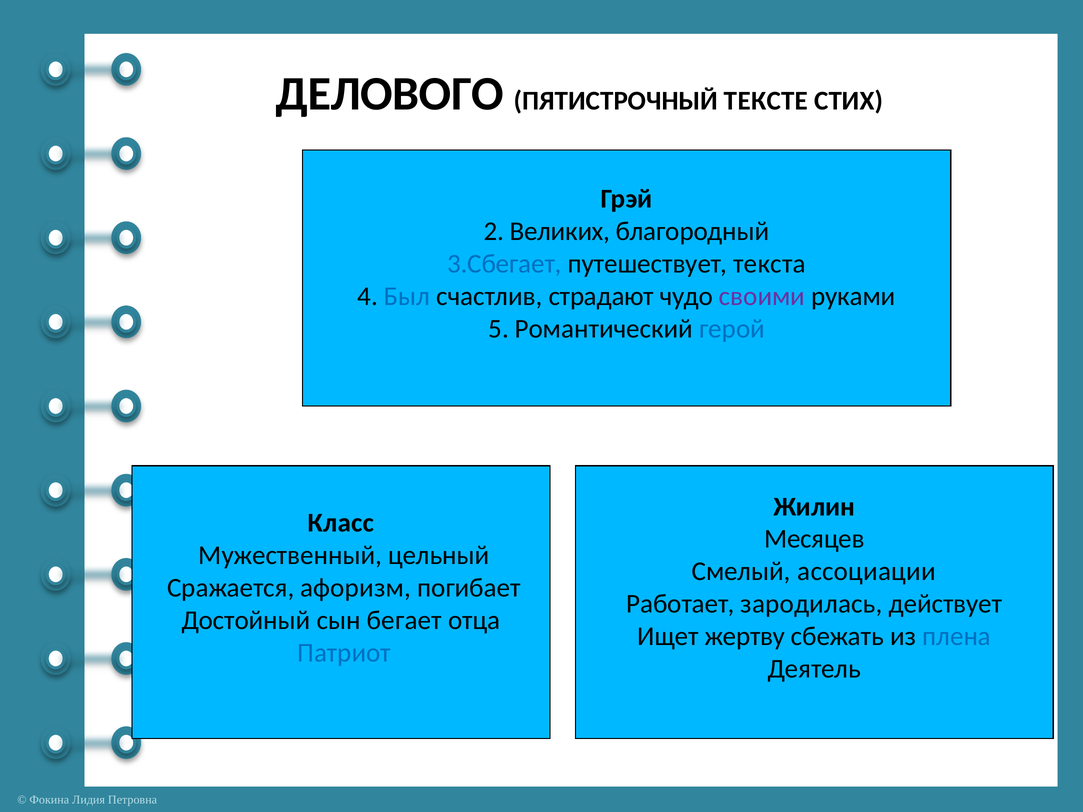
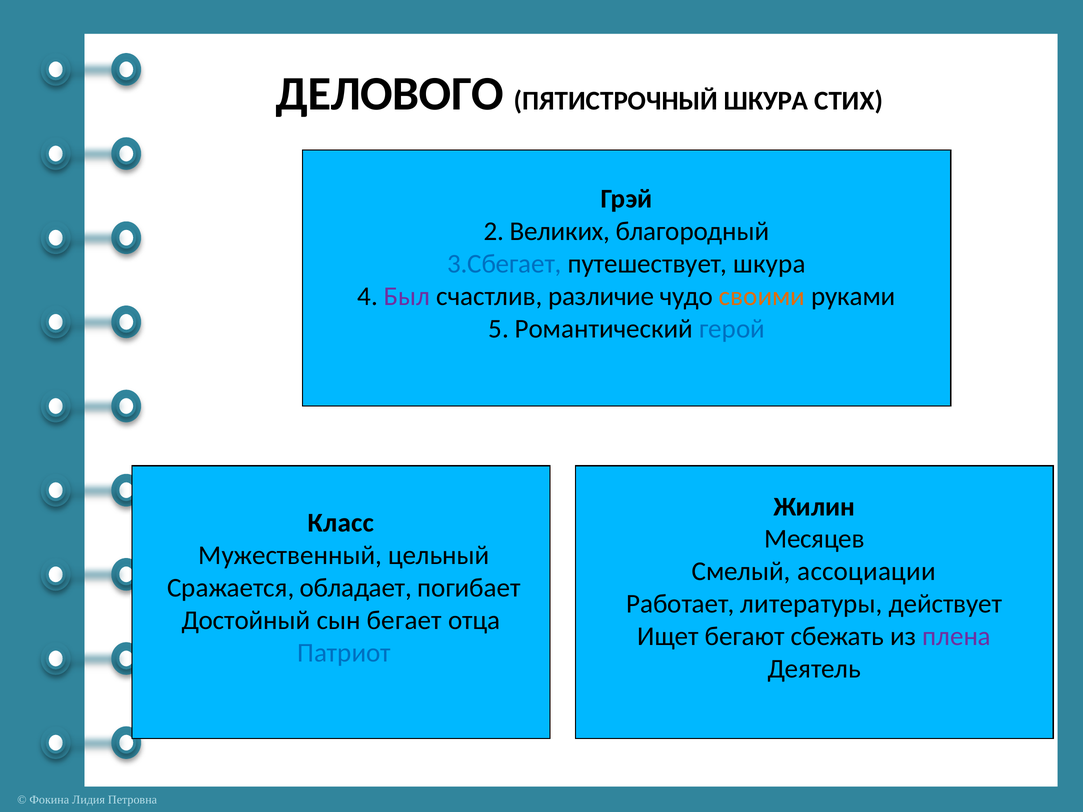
ПЯТИСТРОЧНЫЙ ТЕКСТЕ: ТЕКСТЕ -> ШКУРА
путешествует текста: текста -> шкура
Был colour: blue -> purple
страдают: страдают -> различие
своими colour: purple -> orange
афоризм: афоризм -> обладает
зародилась: зародилась -> литературы
жертву: жертву -> бегают
плена colour: blue -> purple
